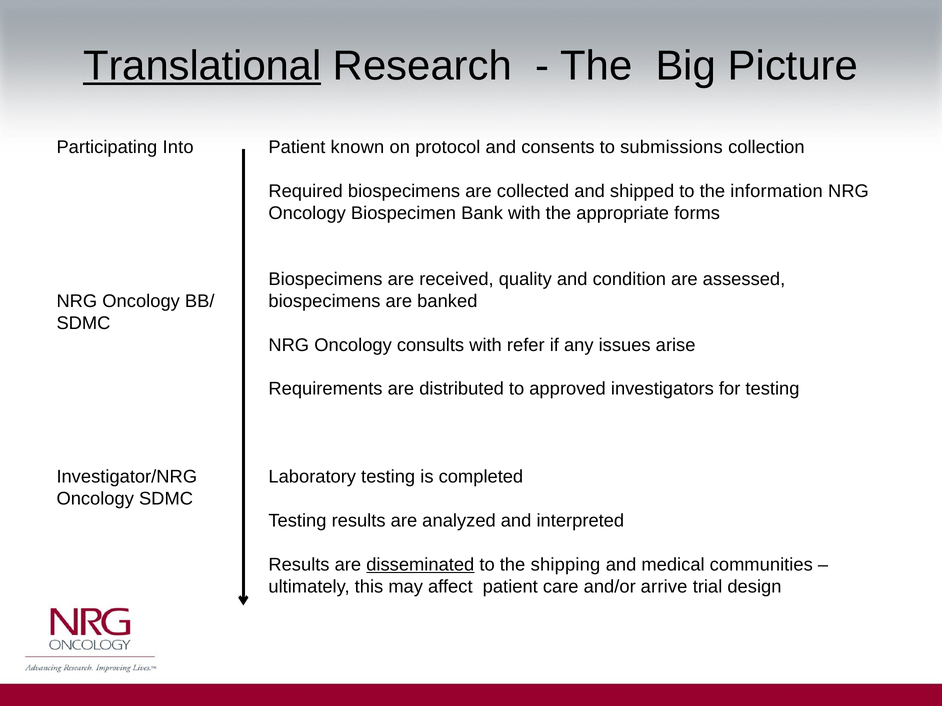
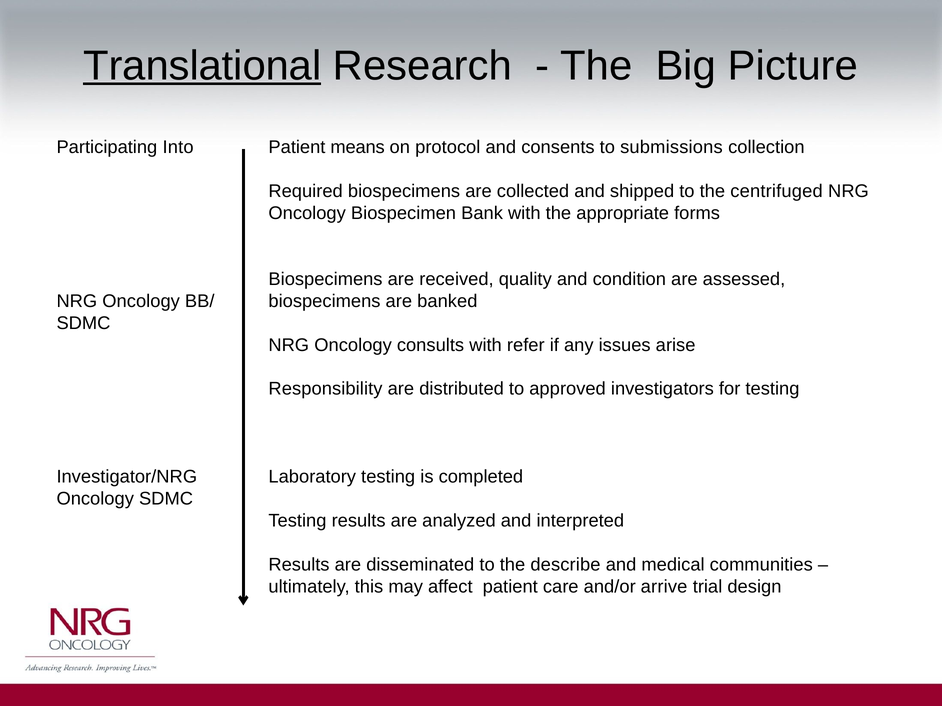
known: known -> means
information: information -> centrifuged
Requirements: Requirements -> Responsibility
disseminated underline: present -> none
shipping: shipping -> describe
